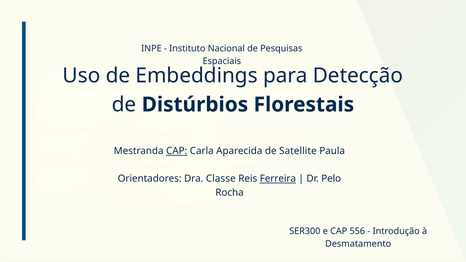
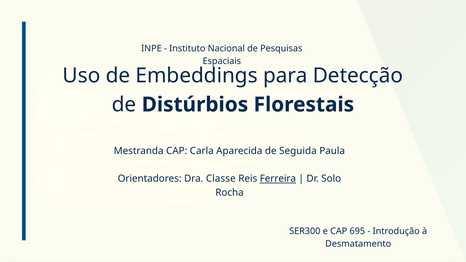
CAP at (177, 151) underline: present -> none
Satellite: Satellite -> Seguida
Dr Pelo: Pelo -> Solo
556: 556 -> 695
